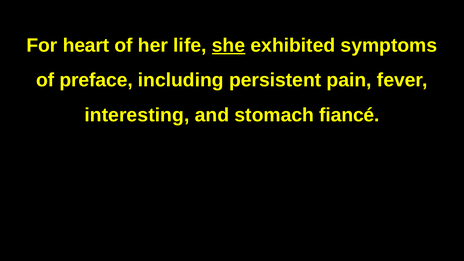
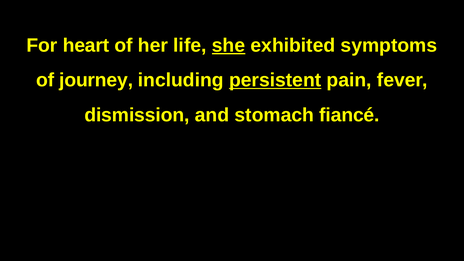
preface: preface -> journey
persistent underline: none -> present
interesting: interesting -> dismission
